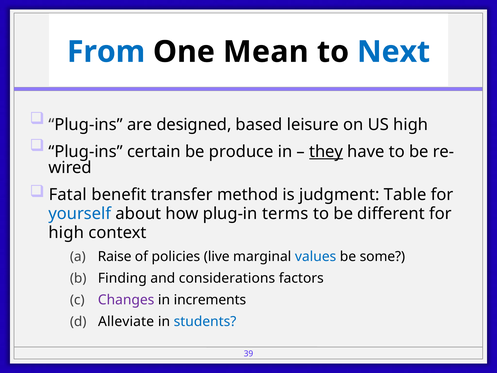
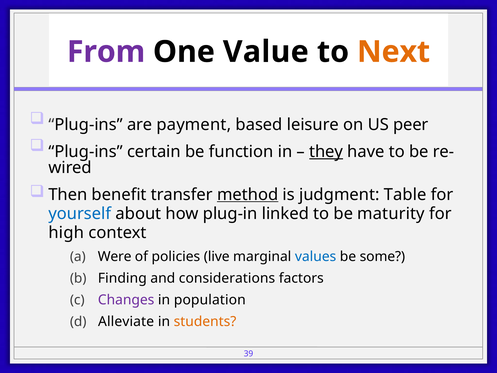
From colour: blue -> purple
Mean: Mean -> Value
Next colour: blue -> orange
designed: designed -> payment
US high: high -> peer
produce: produce -> function
Fatal: Fatal -> Then
method underline: none -> present
terms: terms -> linked
different: different -> maturity
Raise: Raise -> Were
increments: increments -> population
students colour: blue -> orange
